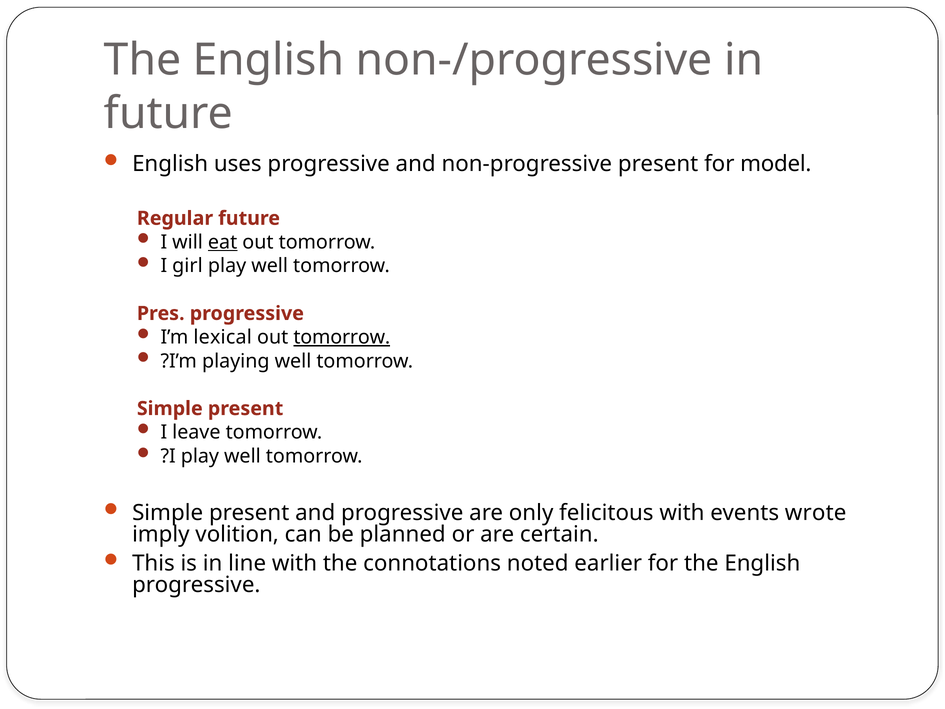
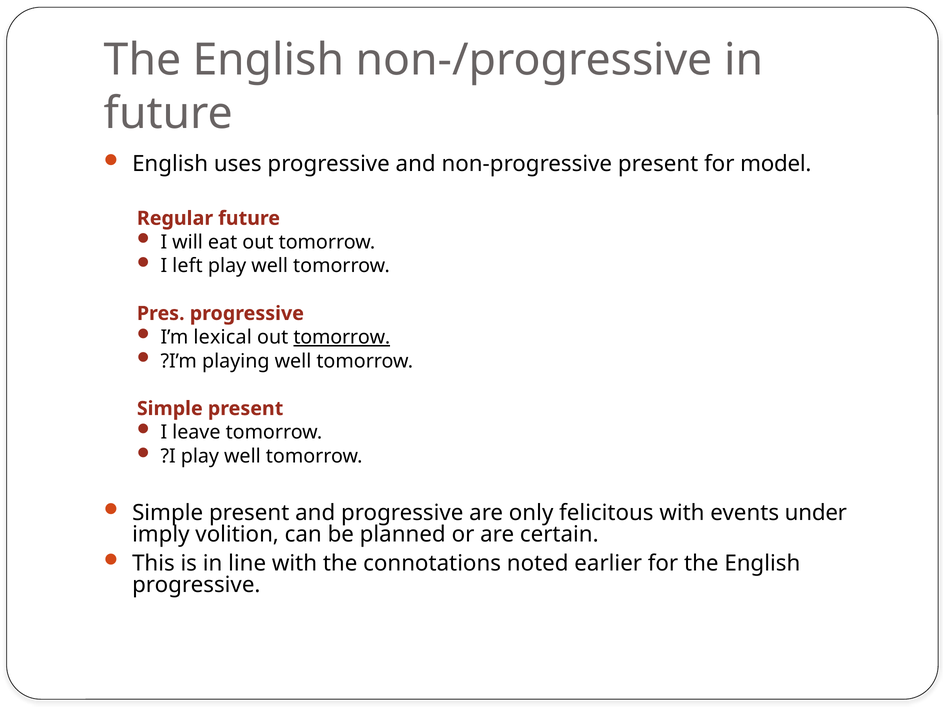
eat underline: present -> none
girl: girl -> left
wrote: wrote -> under
